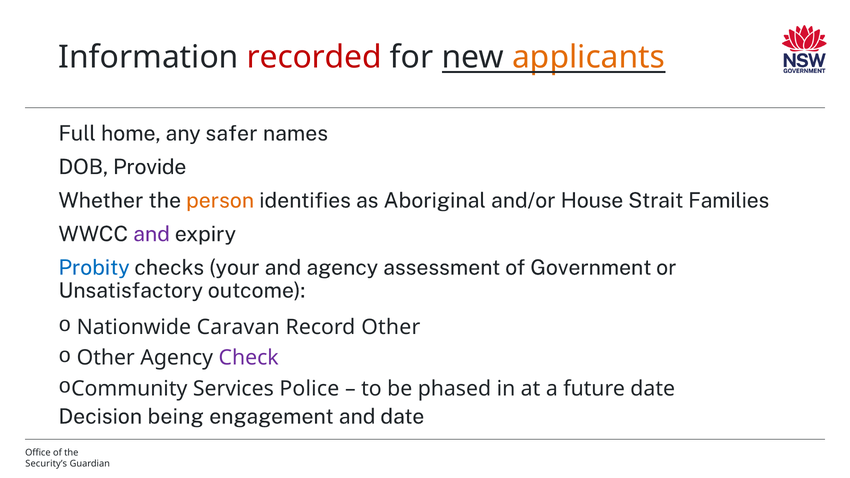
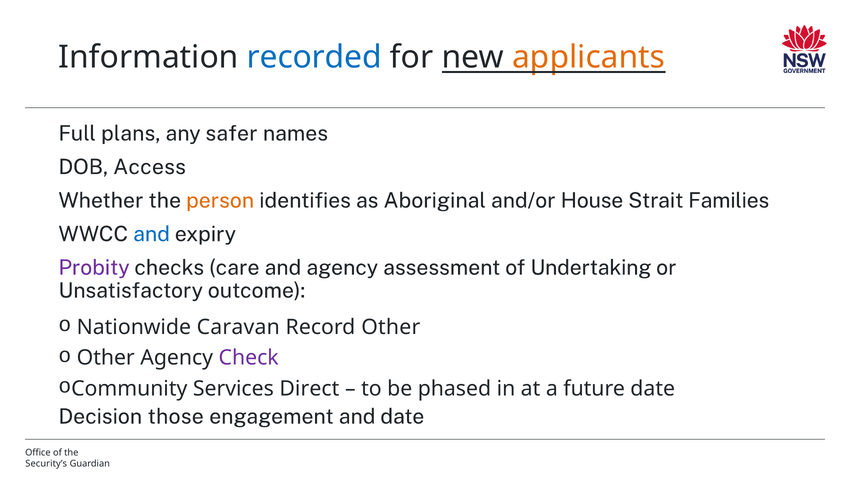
recorded colour: red -> blue
home: home -> plans
Provide: Provide -> Access
and at (152, 234) colour: purple -> blue
Probity colour: blue -> purple
your: your -> care
Government: Government -> Undertaking
Police: Police -> Direct
being: being -> those
